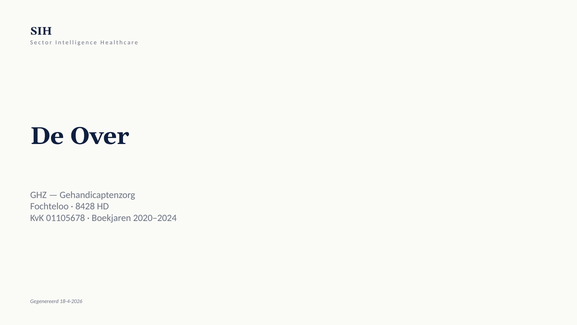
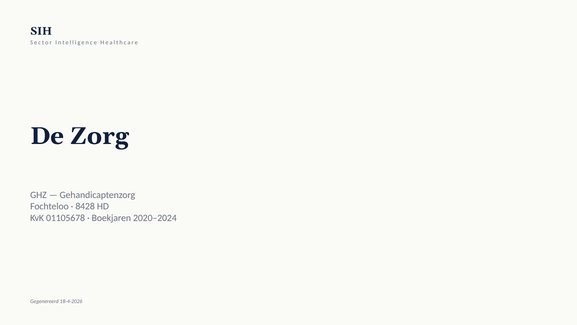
Over: Over -> Zorg
